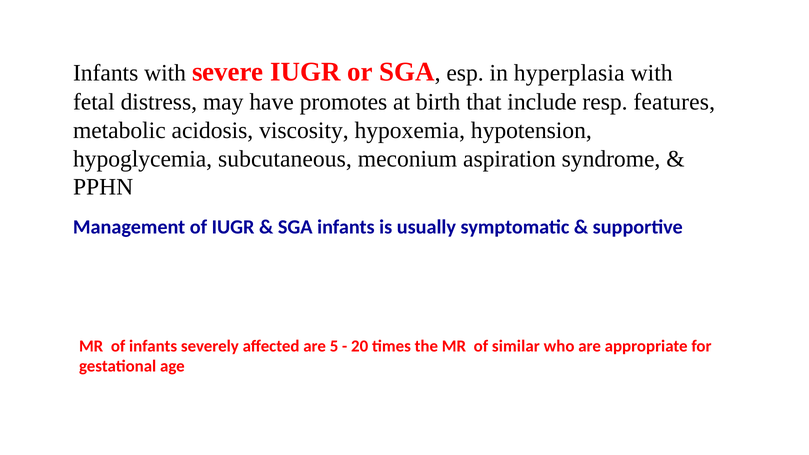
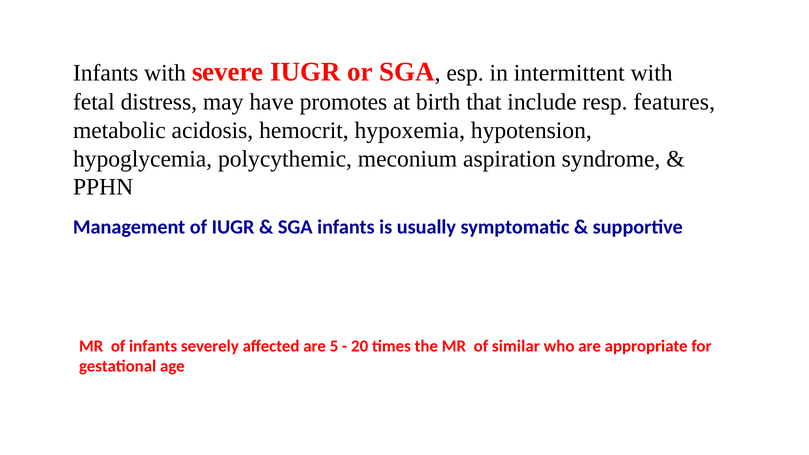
hyperplasia: hyperplasia -> intermittent
viscosity: viscosity -> hemocrit
subcutaneous: subcutaneous -> polycythemic
